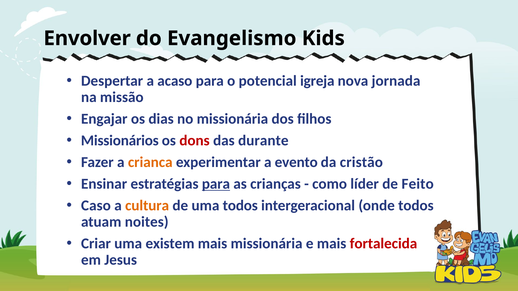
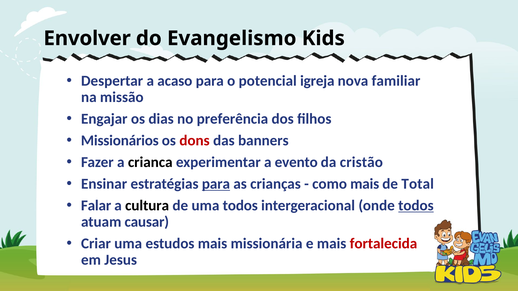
jornada: jornada -> familiar
no missionária: missionária -> preferência
durante: durante -> banners
crianca colour: orange -> black
como líder: líder -> mais
Feito: Feito -> Total
Caso: Caso -> Falar
cultura colour: orange -> black
todos at (416, 206) underline: none -> present
noites: noites -> causar
existem: existem -> estudos
